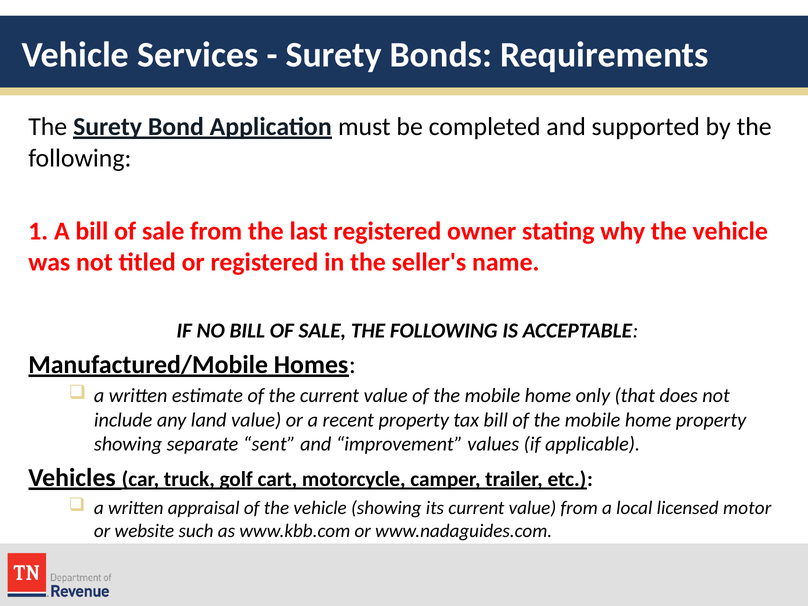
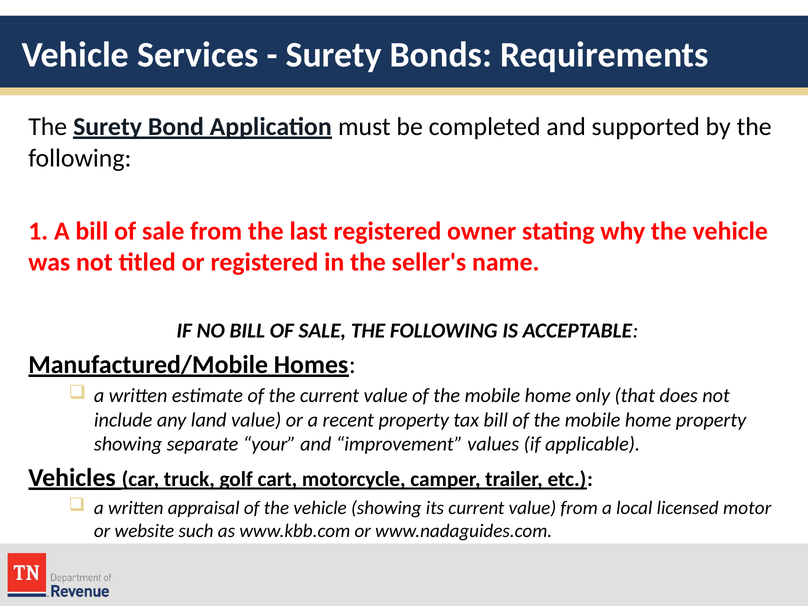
sent: sent -> your
